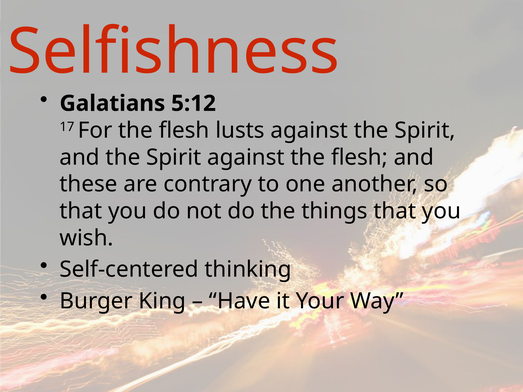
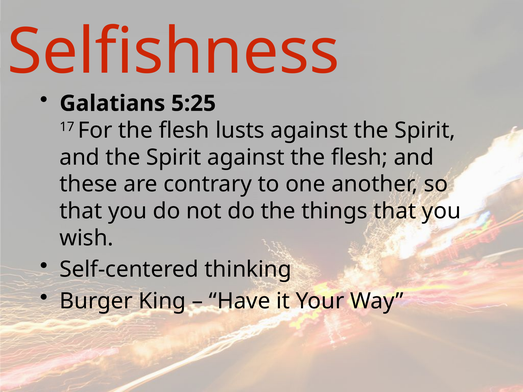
5:12: 5:12 -> 5:25
